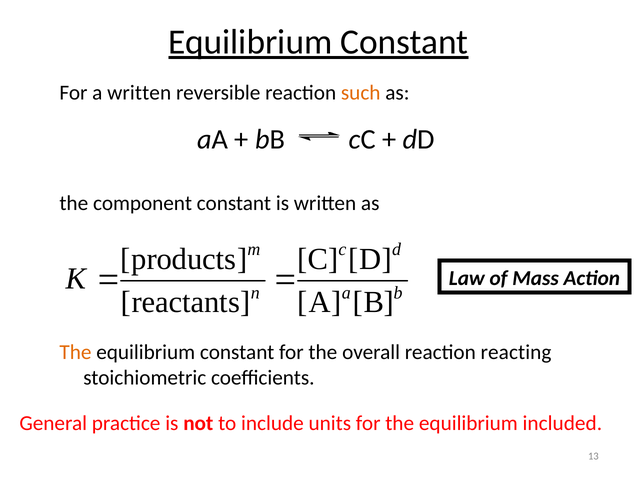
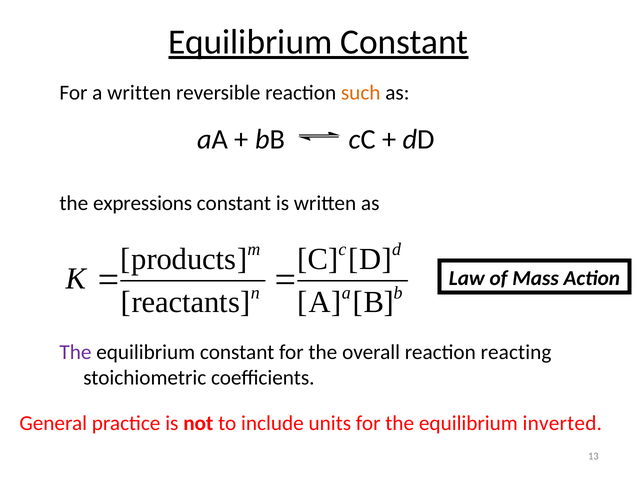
component: component -> expressions
The at (75, 352) colour: orange -> purple
included: included -> inverted
